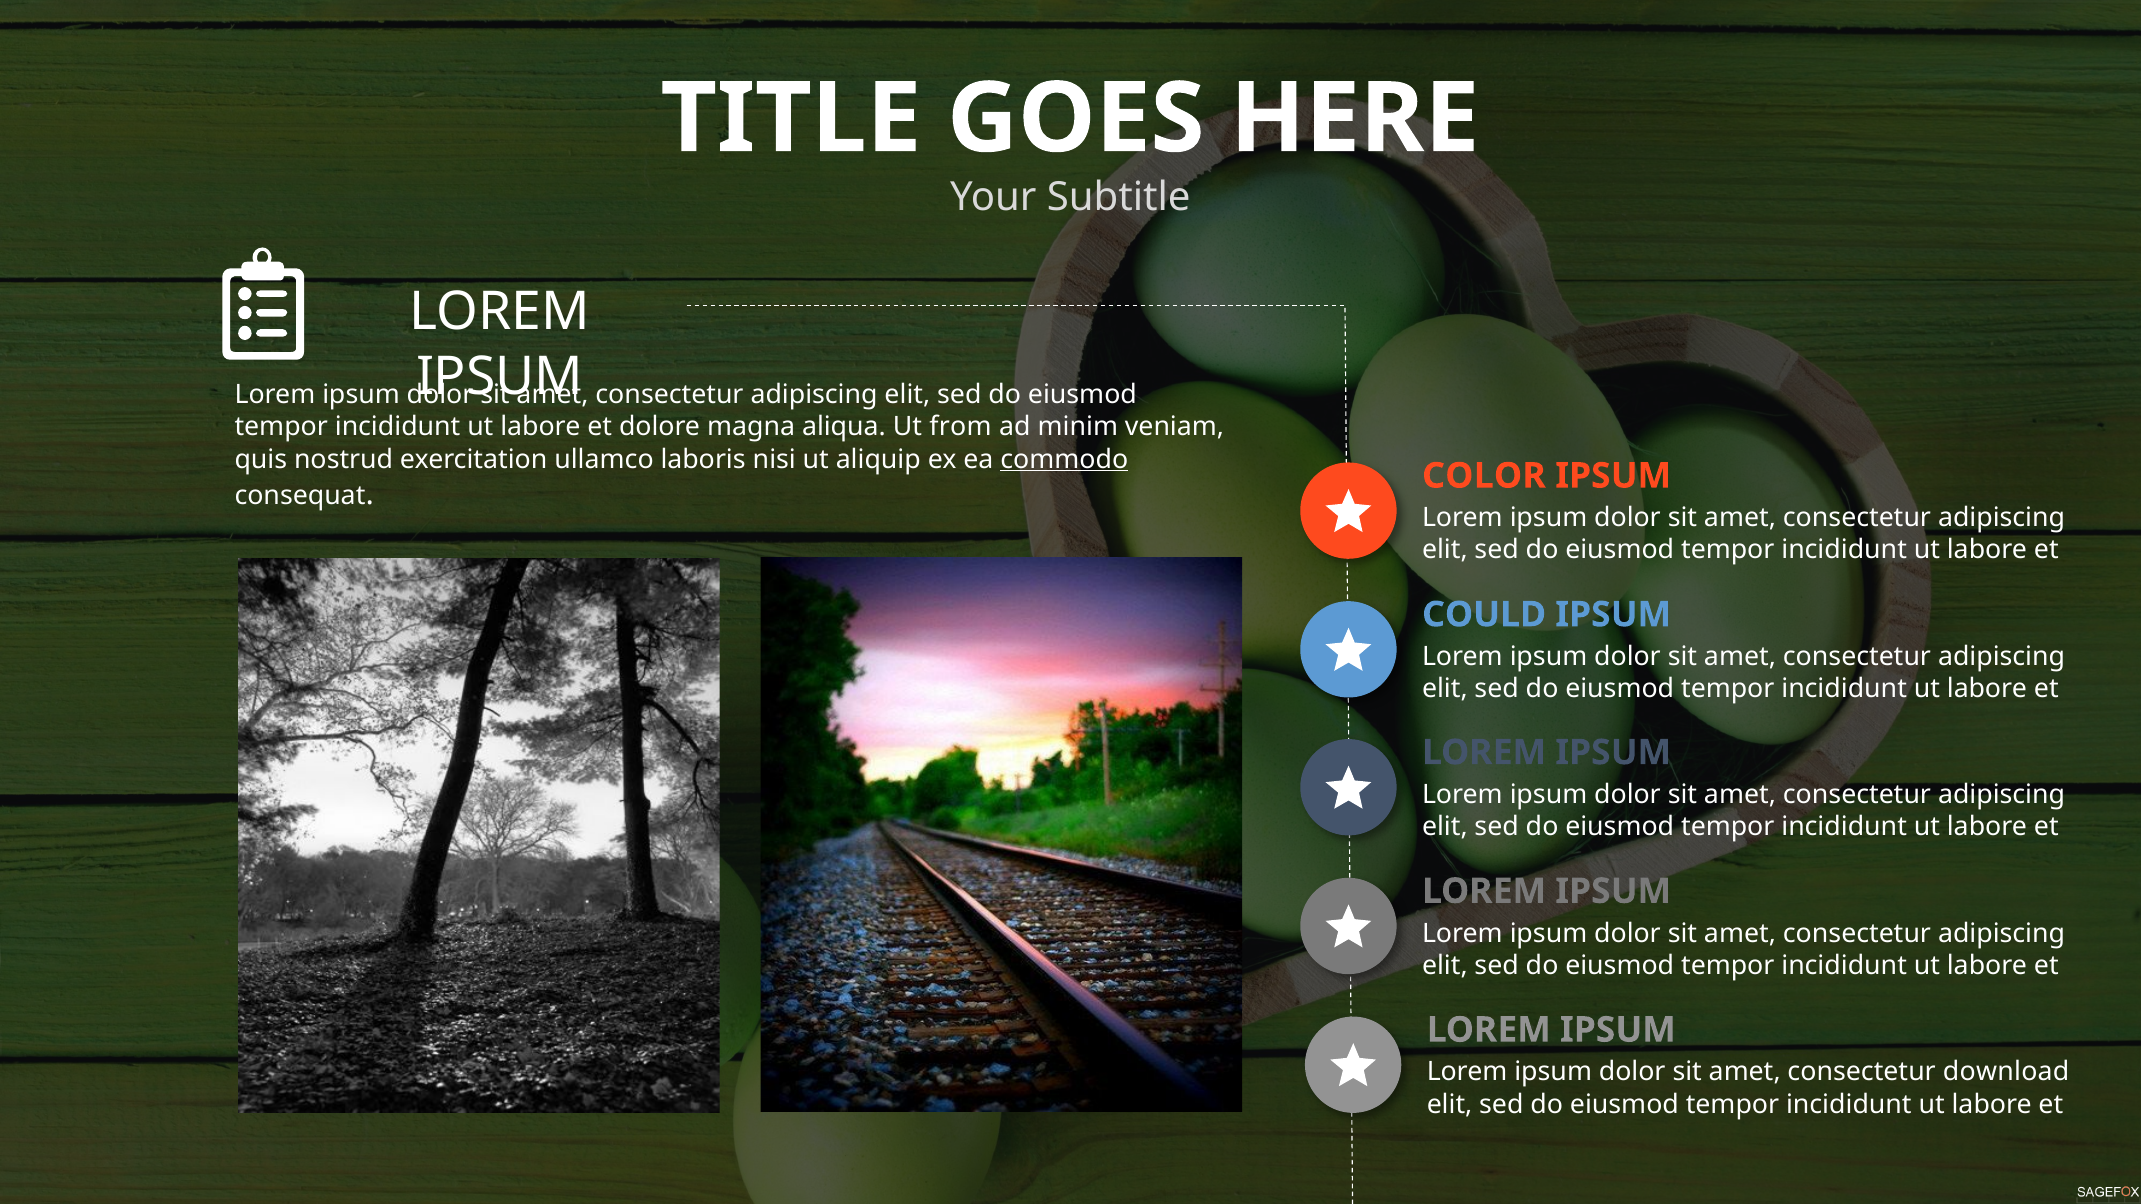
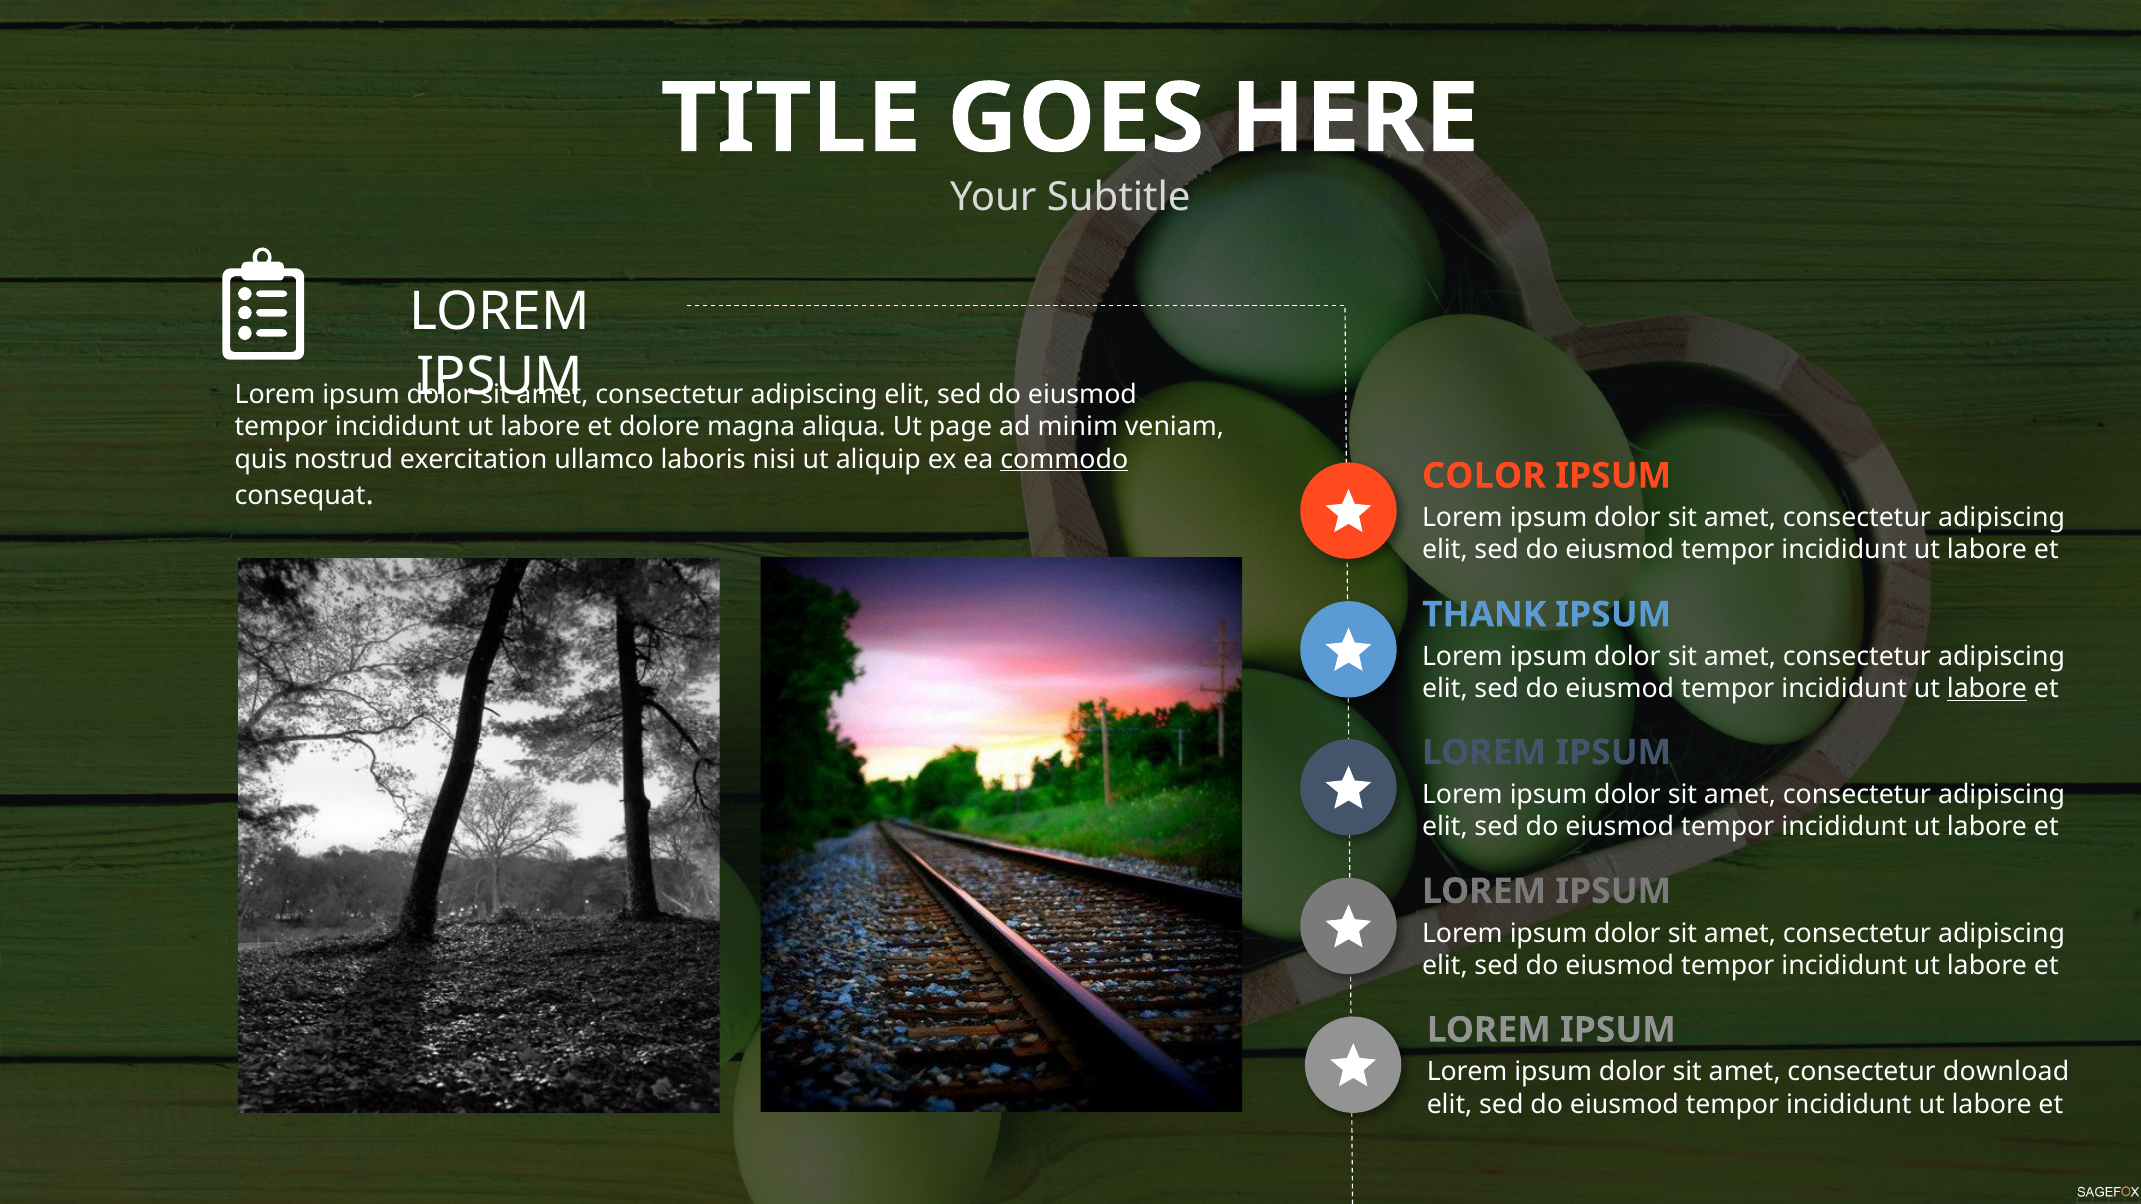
from: from -> page
COULD: COULD -> THANK
labore at (1987, 689) underline: none -> present
